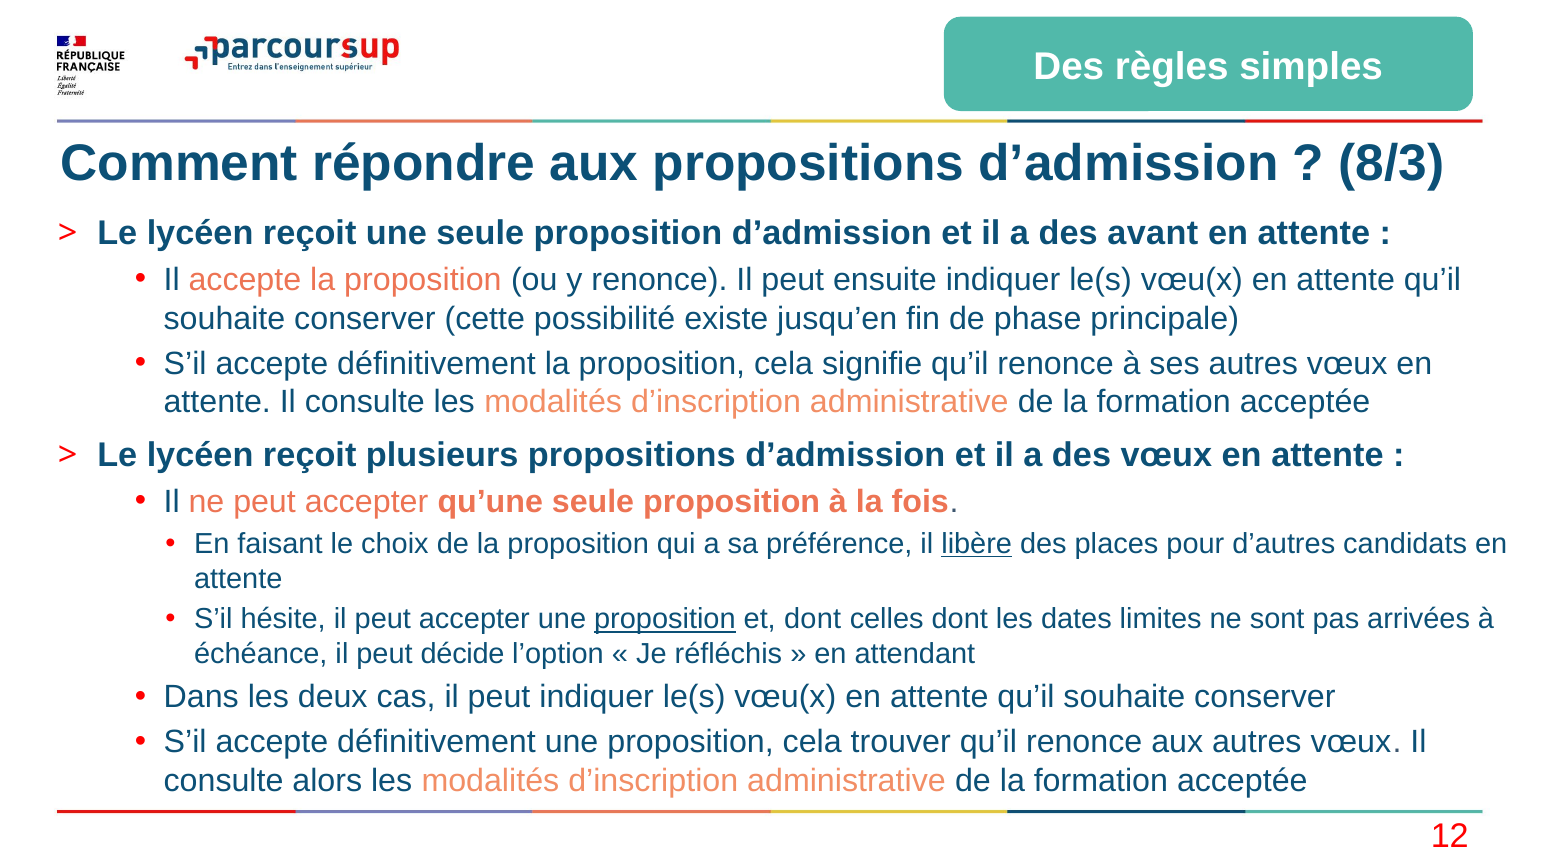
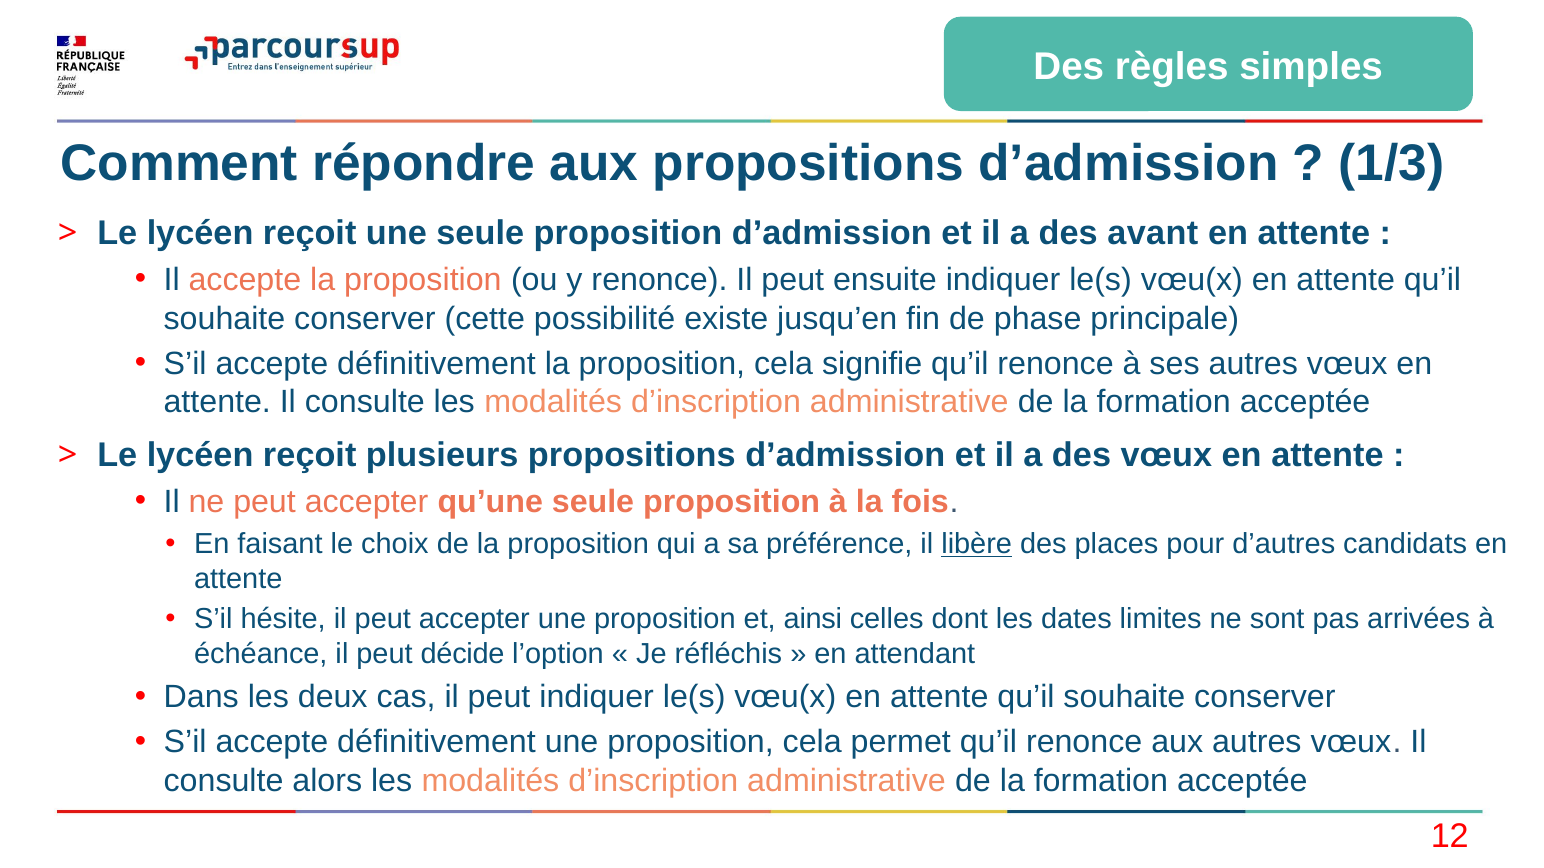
8/3: 8/3 -> 1/3
proposition at (665, 620) underline: present -> none
et dont: dont -> ainsi
trouver: trouver -> permet
